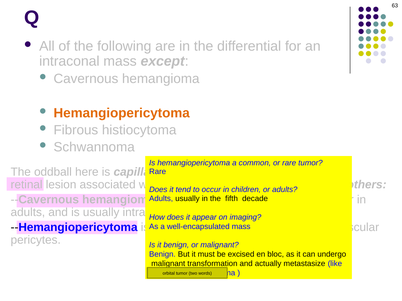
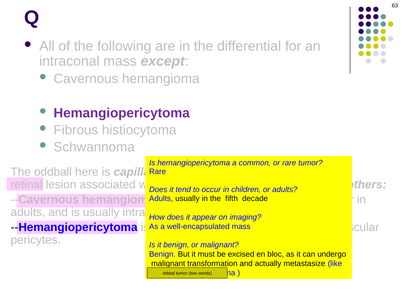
Hemangiopericytoma at (122, 113) colour: orange -> purple
